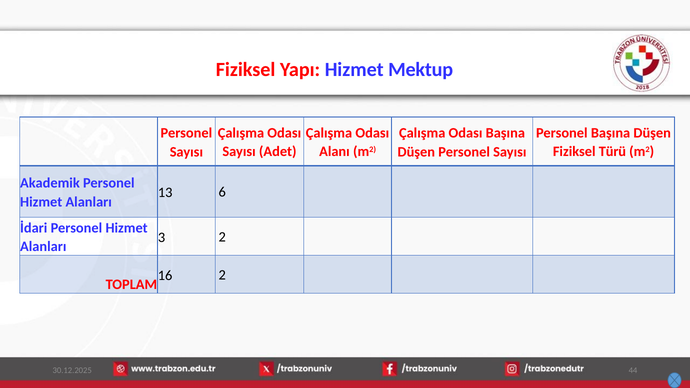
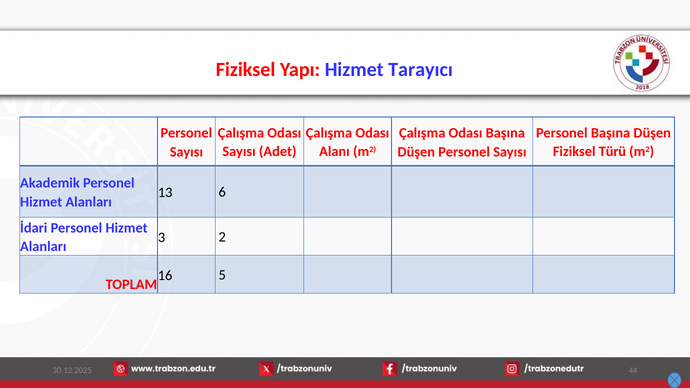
Mektup: Mektup -> Tarayıcı
16 2: 2 -> 5
